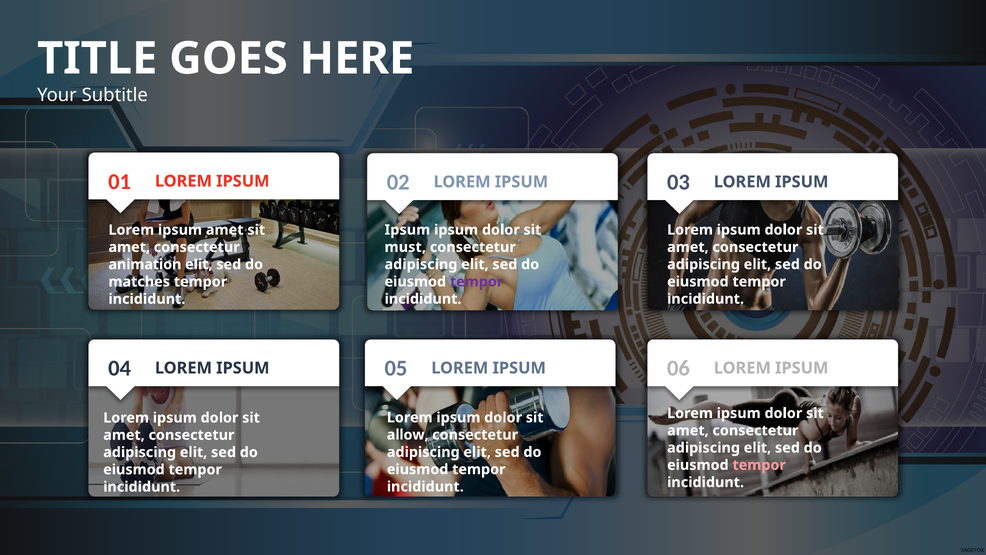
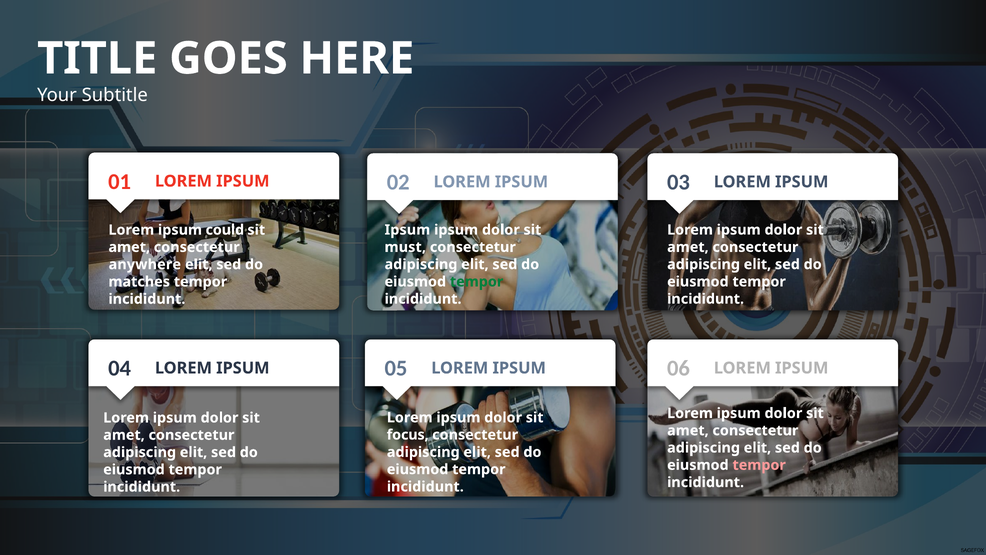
ipsum amet: amet -> could
animation: animation -> anywhere
tempor at (477, 282) colour: purple -> green
allow: allow -> focus
